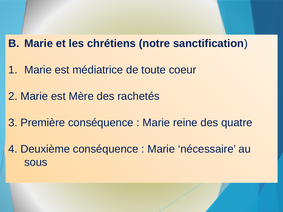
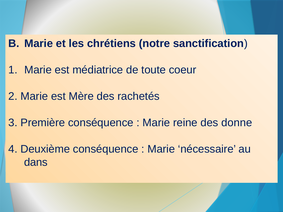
quatre: quatre -> donne
sous: sous -> dans
